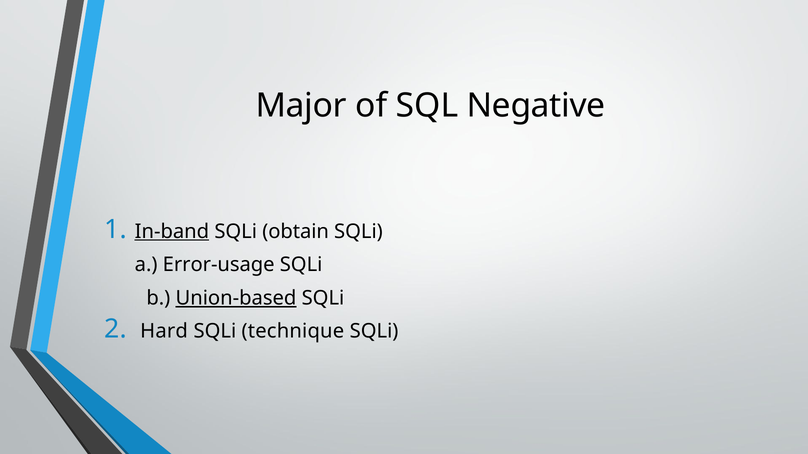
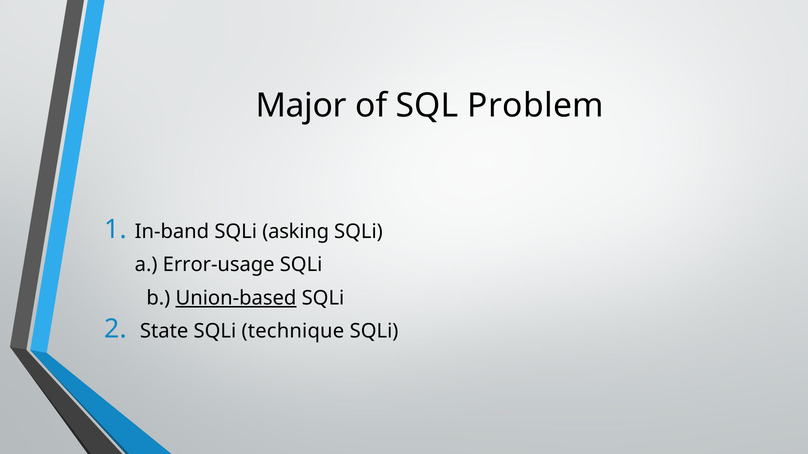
Negative: Negative -> Problem
In-band underline: present -> none
obtain: obtain -> asking
Hard: Hard -> State
